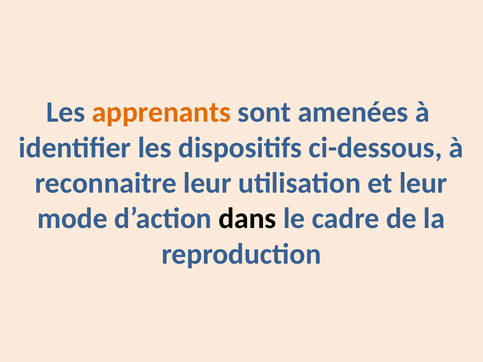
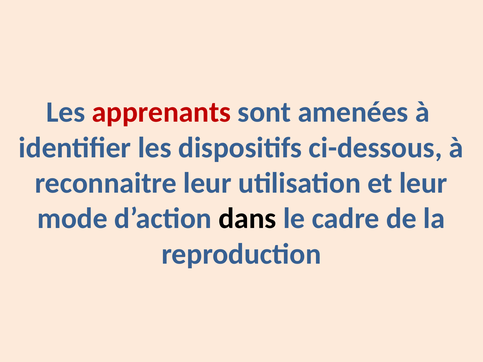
apprenants colour: orange -> red
